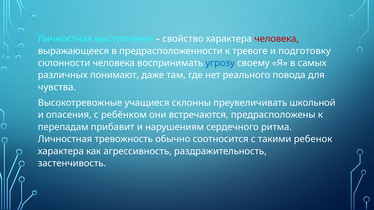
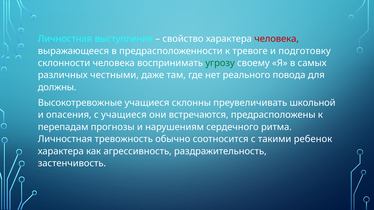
угрозу colour: blue -> green
понимают: понимают -> честными
чувства: чувства -> должны
с ребёнком: ребёнком -> учащиеся
прибавит: прибавит -> прогнозы
